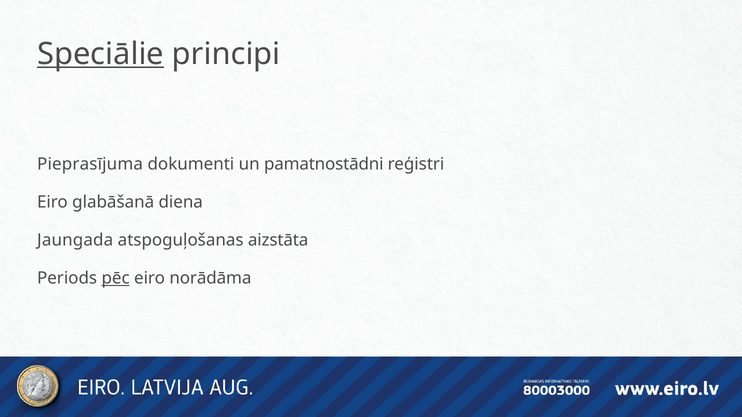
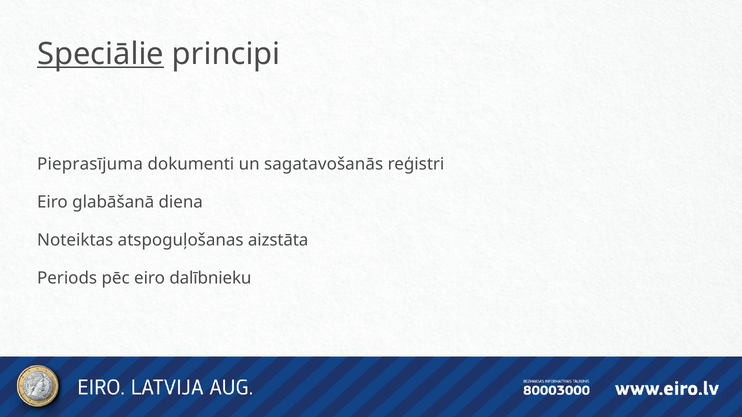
pamatnostādni: pamatnostādni -> sagatavošanās
Jaungada: Jaungada -> Noteiktas
pēc underline: present -> none
norādāma: norādāma -> dalībnieku
